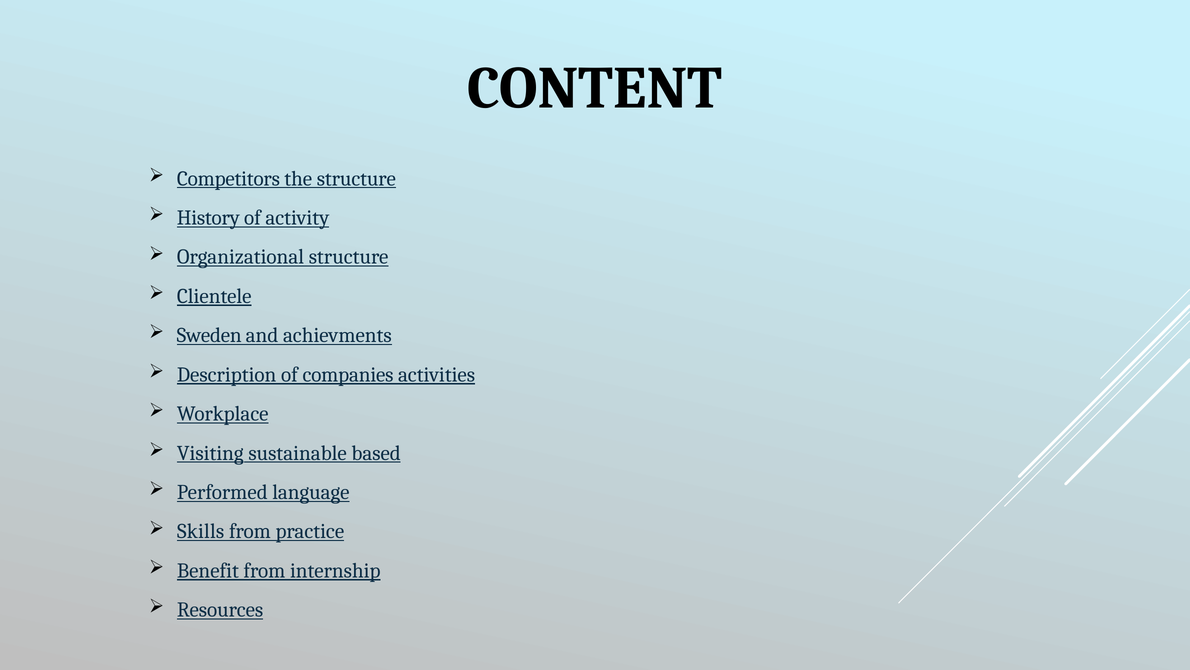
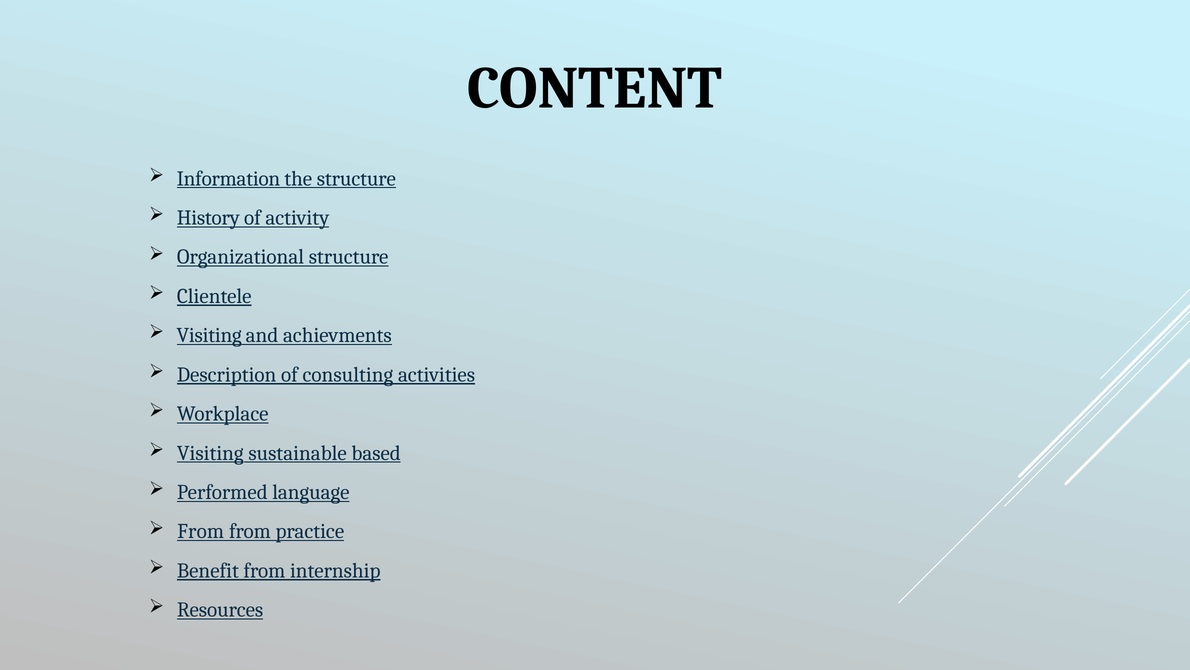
Competitors: Competitors -> Information
Sweden at (209, 335): Sweden -> Visiting
companies: companies -> consulting
Skills at (201, 531): Skills -> From
